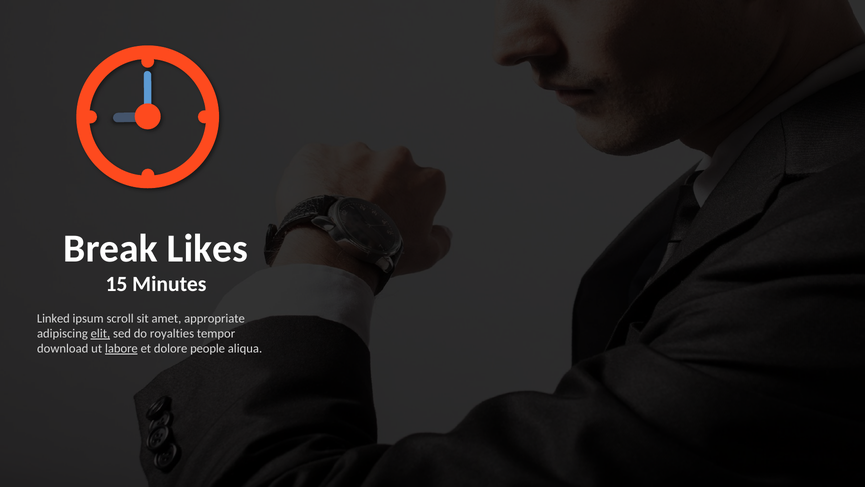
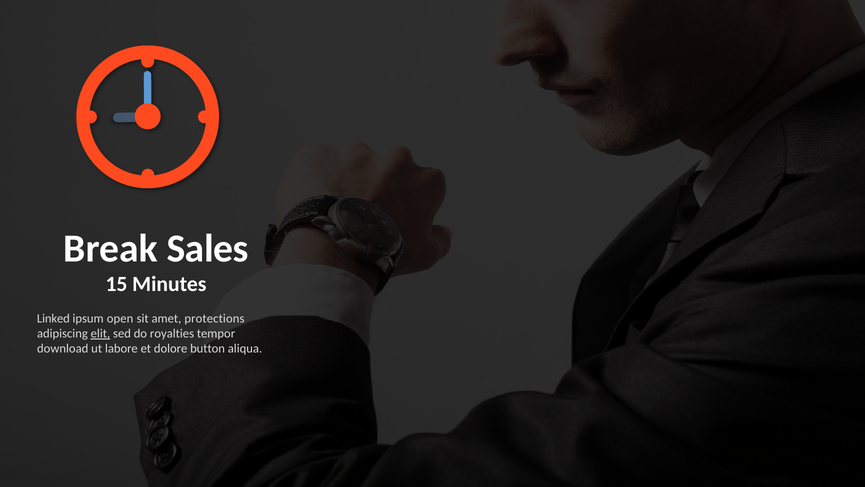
Likes: Likes -> Sales
scroll: scroll -> open
appropriate: appropriate -> protections
labore underline: present -> none
people: people -> button
